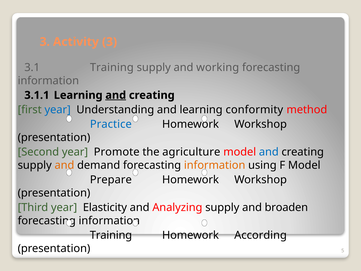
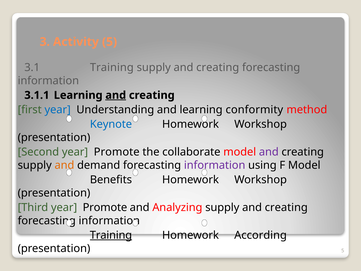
Activity 3: 3 -> 5
working at (218, 67): working -> creating
Practice: Practice -> Keynote
agriculture: agriculture -> collaborate
and at (269, 152) colour: blue -> purple
information at (215, 165) colour: orange -> purple
Prepare: Prepare -> Benefits
Third year Elasticity: Elasticity -> Promote
Analyzing supply and broaden: broaden -> creating
Training at (111, 235) underline: none -> present
